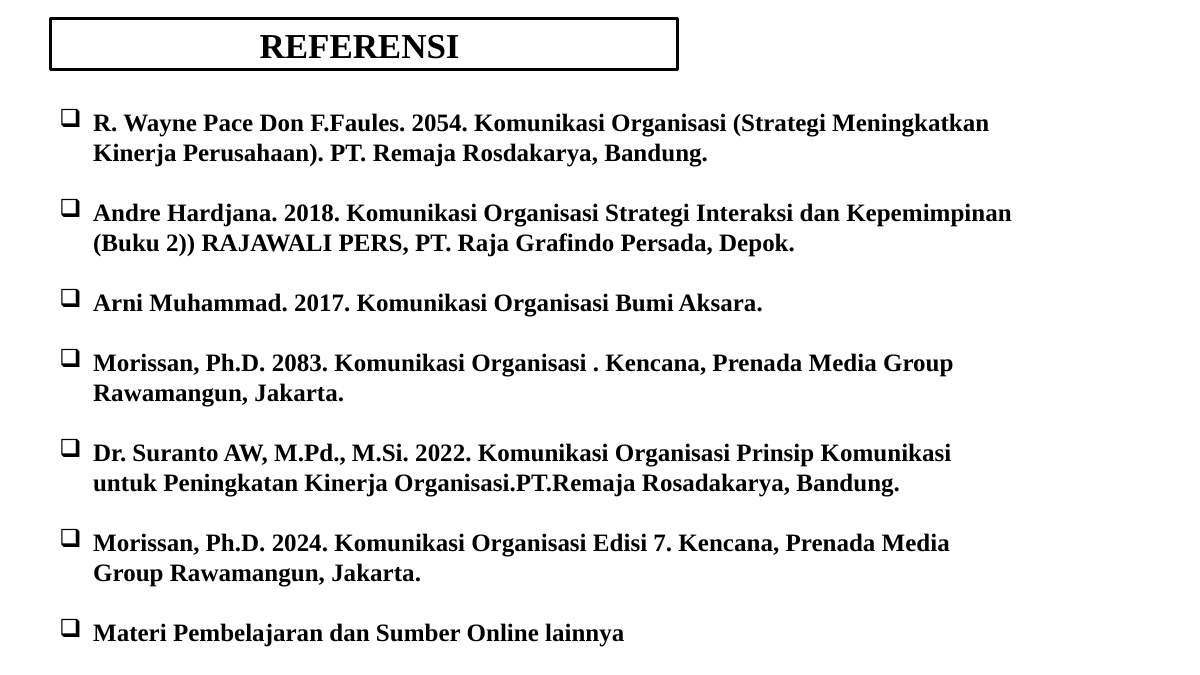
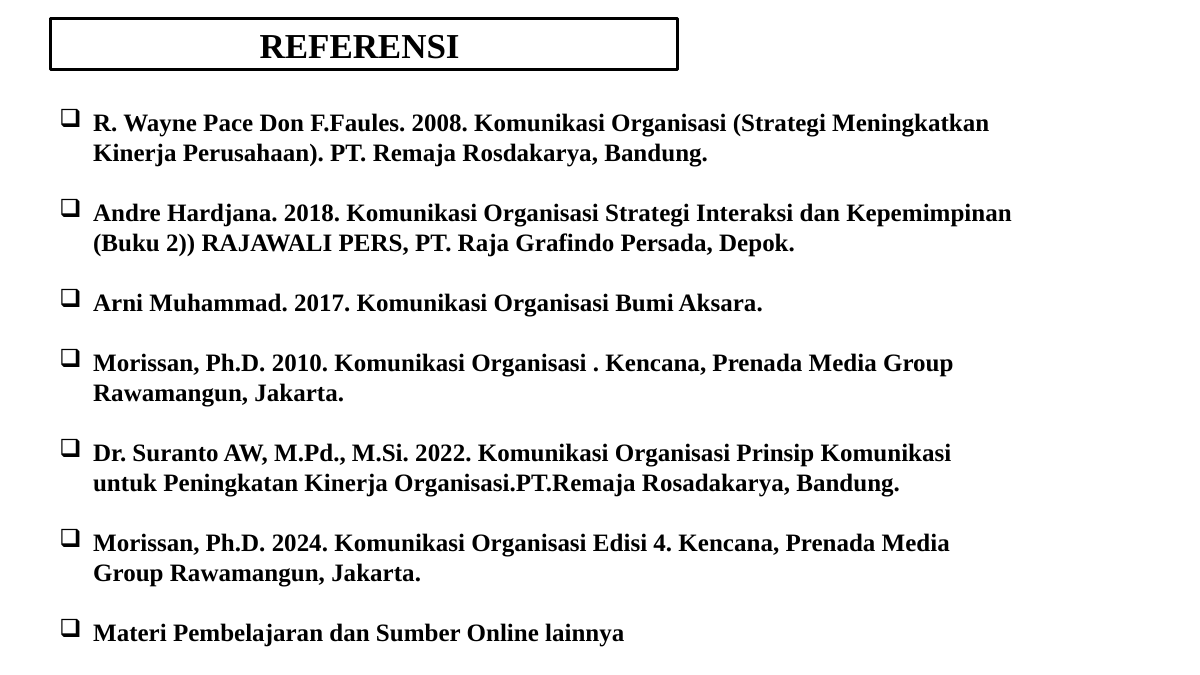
2054: 2054 -> 2008
2083: 2083 -> 2010
7: 7 -> 4
